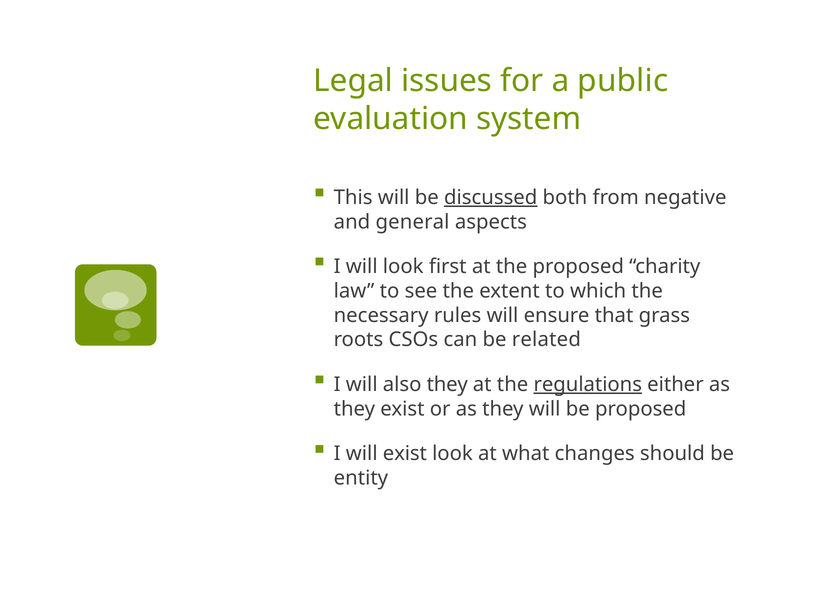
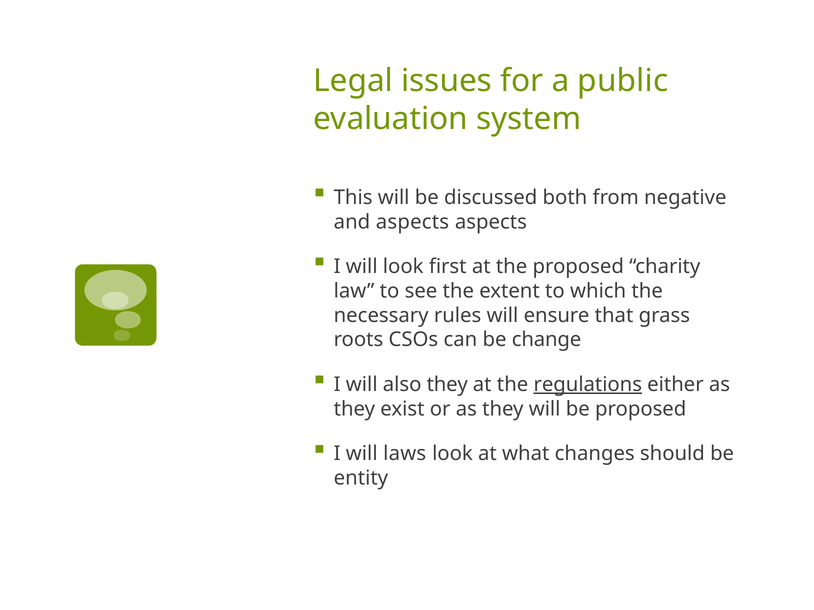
discussed underline: present -> none
and general: general -> aspects
related: related -> change
will exist: exist -> laws
